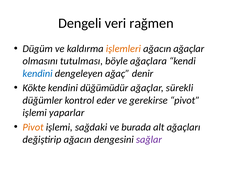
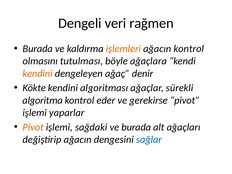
Dügüm at (38, 49): Dügüm -> Burada
ağacın ağaçlar: ağaçlar -> kontrol
kendini at (38, 73) colour: blue -> orange
düğümüdür: düğümüdür -> algoritması
düğümler: düğümler -> algoritma
sağlar colour: purple -> blue
